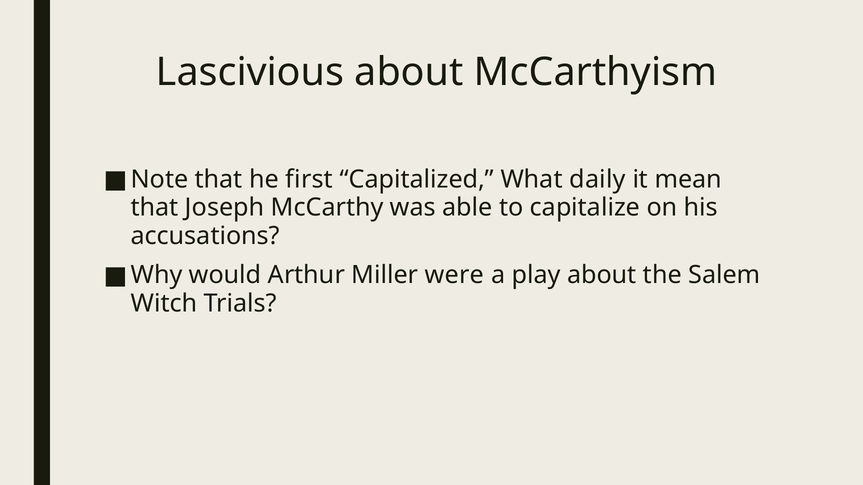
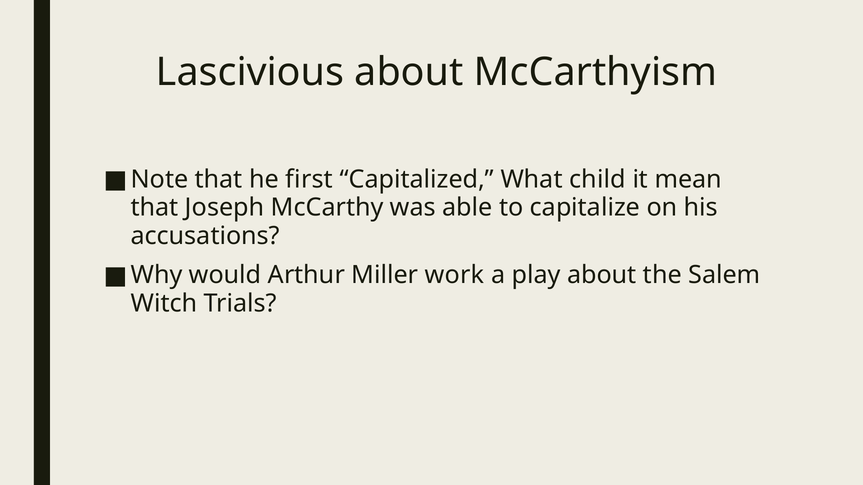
daily: daily -> child
were: were -> work
